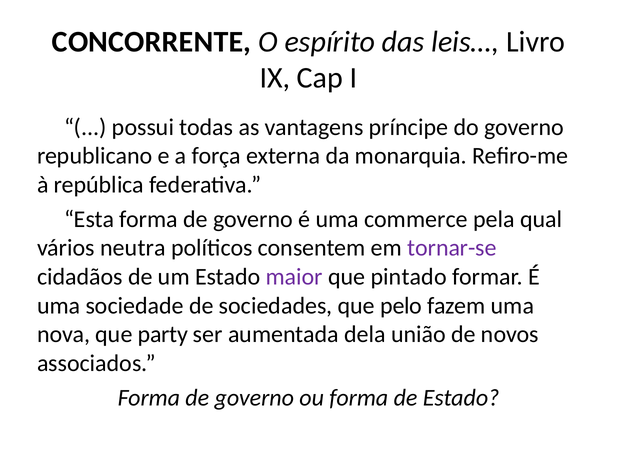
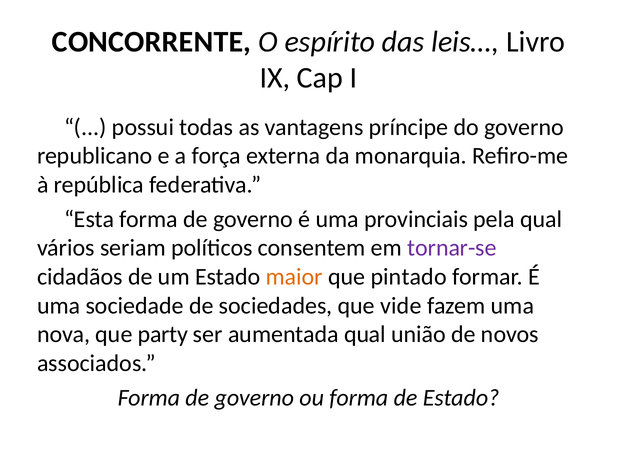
commerce: commerce -> provinciais
neutra: neutra -> seriam
maior colour: purple -> orange
pelo: pelo -> vide
aumentada dela: dela -> qual
